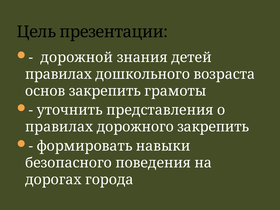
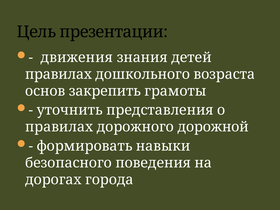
дорожной: дорожной -> движения
дорожного закрепить: закрепить -> дорожной
